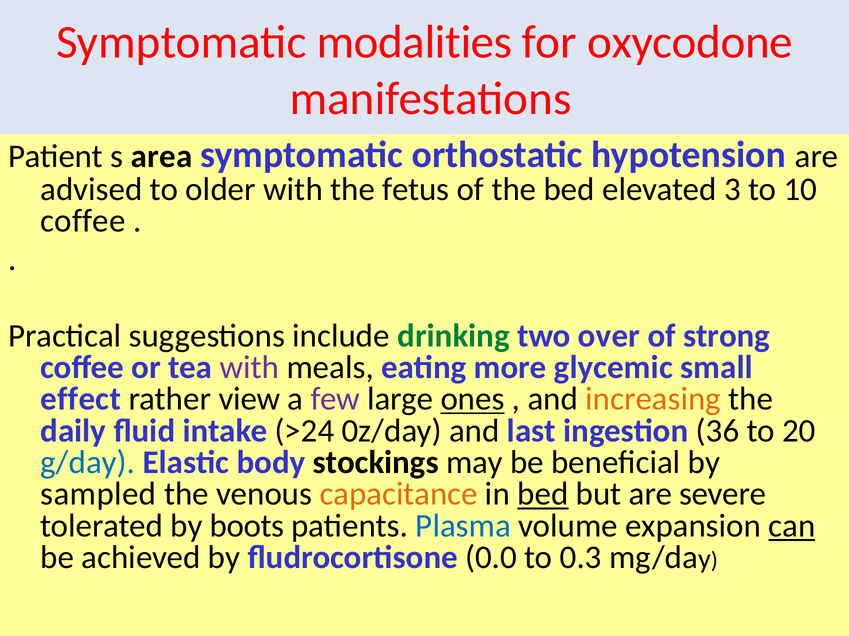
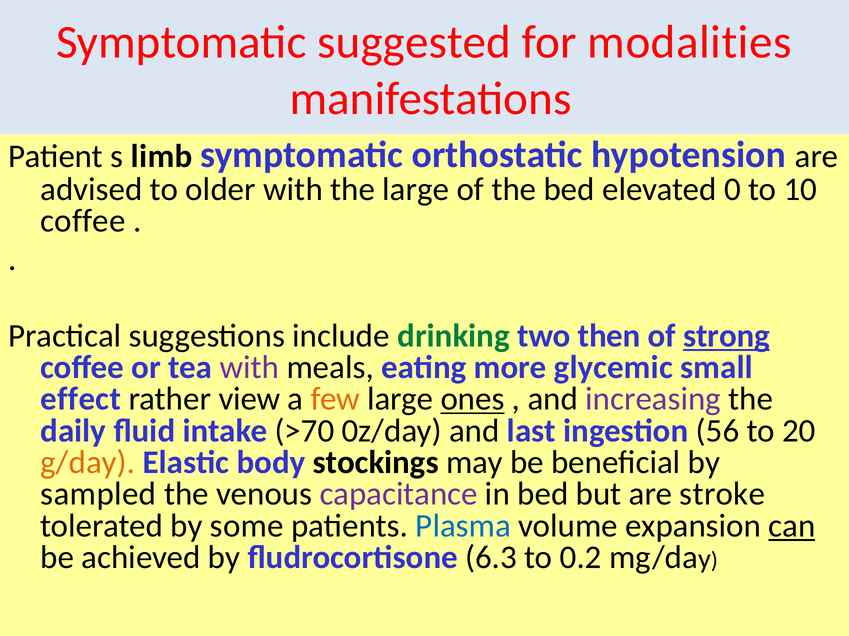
modalities: modalities -> suggested
oxycodone: oxycodone -> modalities
area: area -> limb
the fetus: fetus -> large
3: 3 -> 0
over: over -> then
strong underline: none -> present
few colour: purple -> orange
increasing colour: orange -> purple
>24: >24 -> >70
36: 36 -> 56
g/day colour: blue -> orange
capacitance colour: orange -> purple
bed at (543, 495) underline: present -> none
severe: severe -> stroke
boots: boots -> some
0.0: 0.0 -> 6.3
0.3: 0.3 -> 0.2
